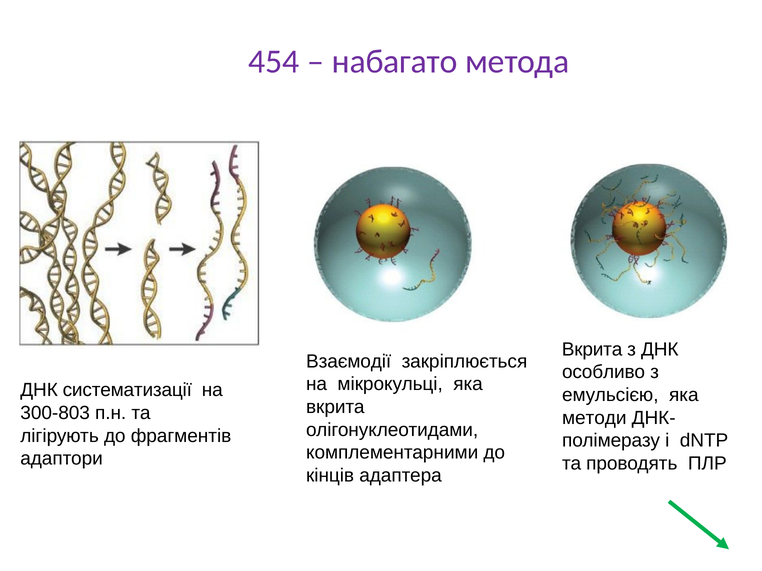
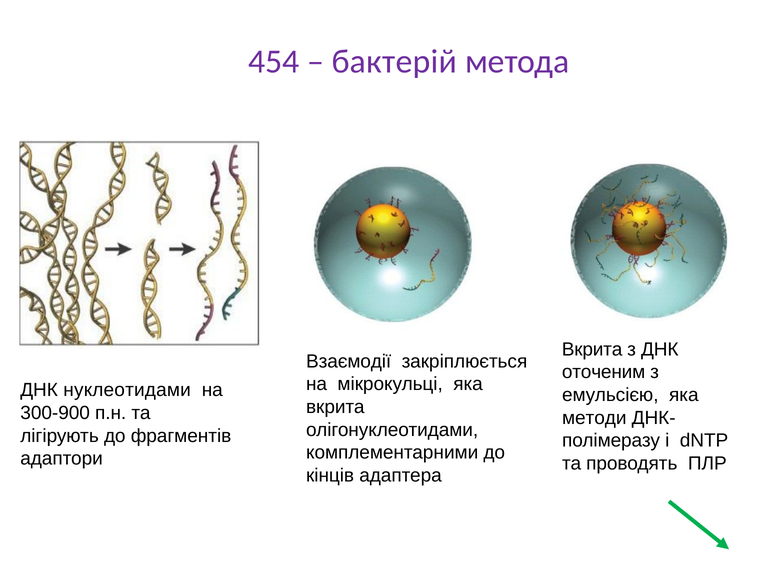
набагато: набагато -> бактерій
особливо: особливо -> оточеним
систематизації: систематизації -> нуклеотидами
300-803: 300-803 -> 300-900
